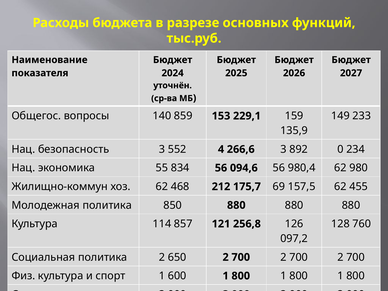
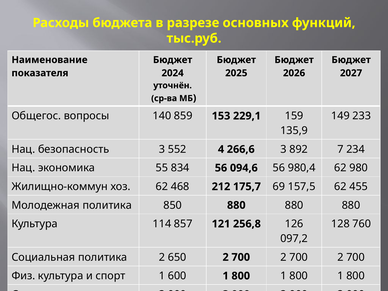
0: 0 -> 7
